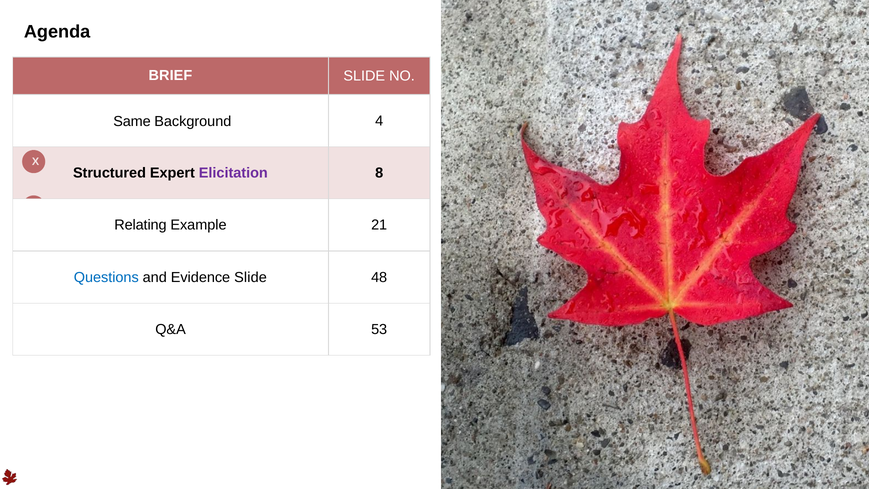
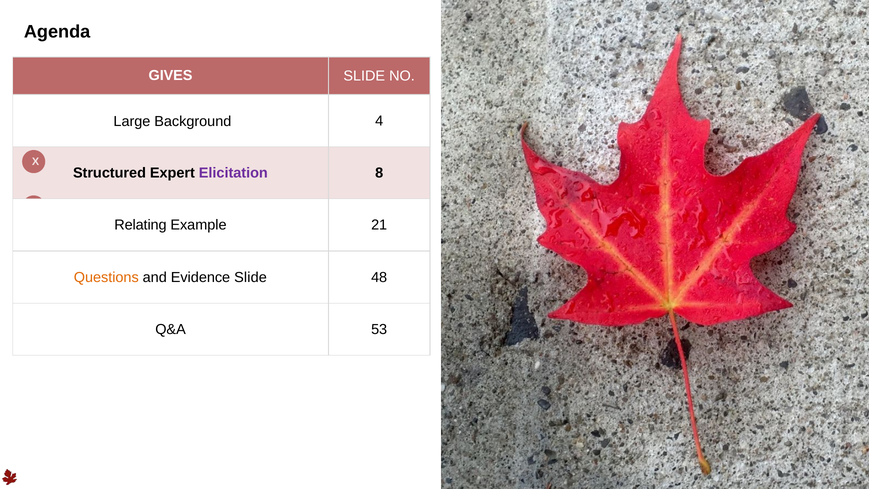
BRIEF: BRIEF -> GIVES
Same: Same -> Large
Questions colour: blue -> orange
